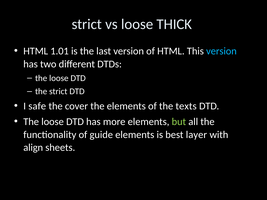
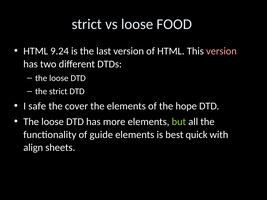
THICK: THICK -> FOOD
1.01: 1.01 -> 9.24
version at (221, 51) colour: light blue -> pink
texts: texts -> hope
layer: layer -> quick
